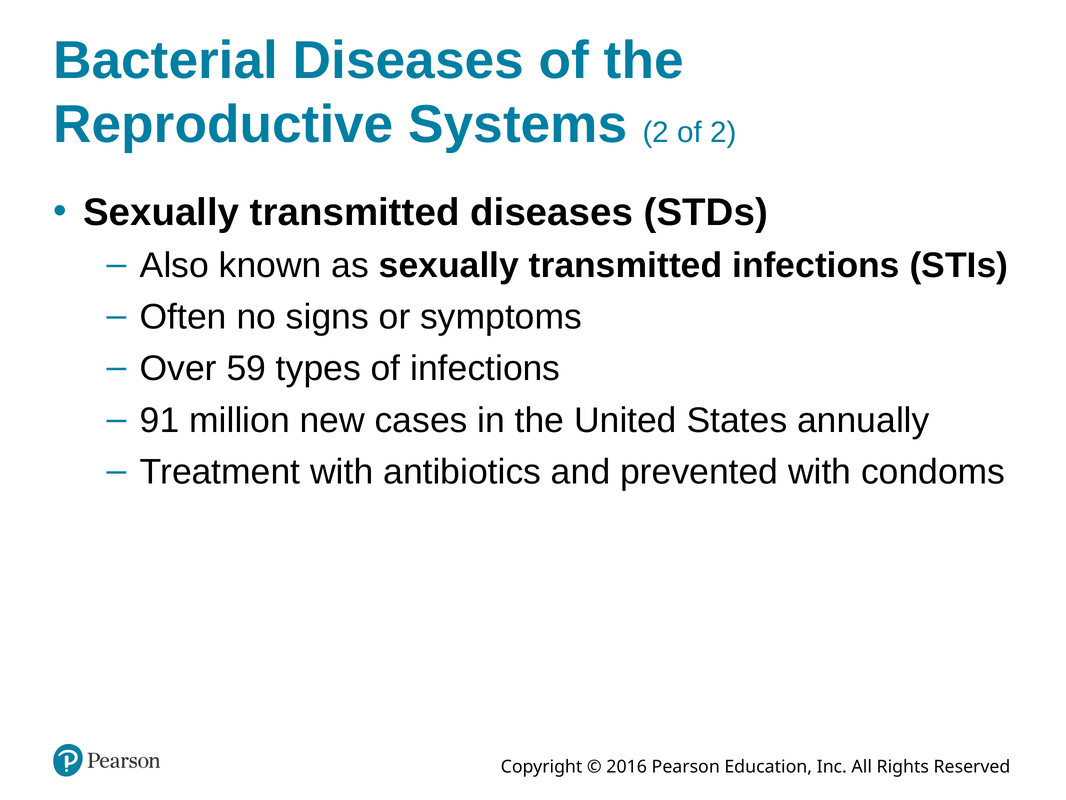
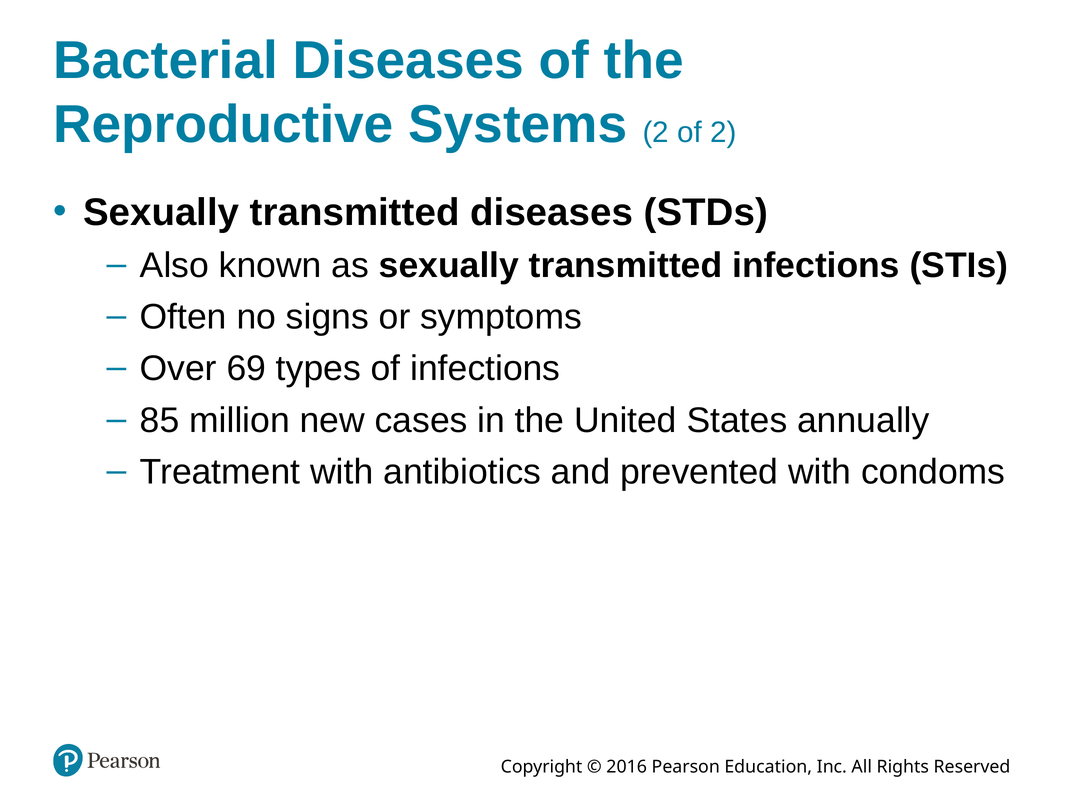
59: 59 -> 69
91: 91 -> 85
